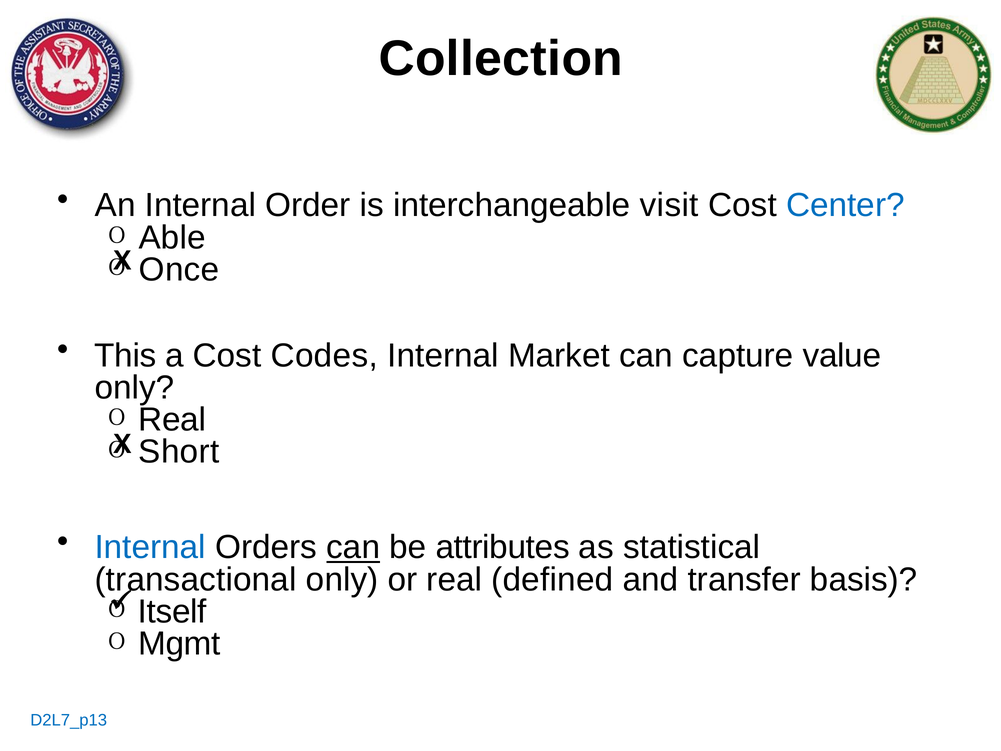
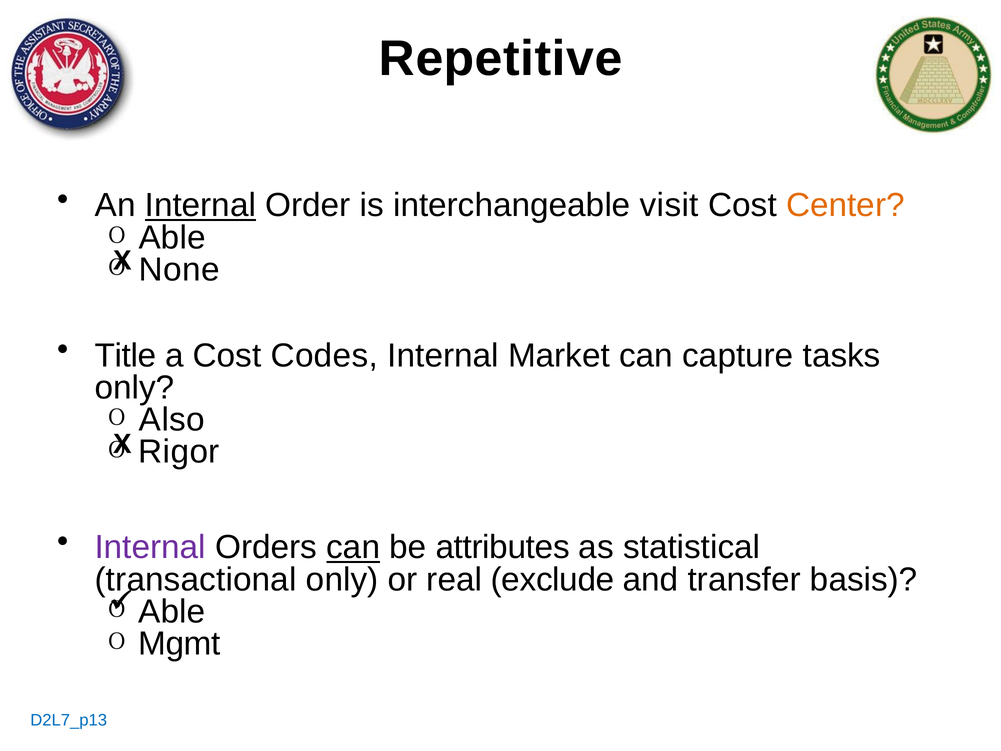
Collection: Collection -> Repetitive
Internal at (200, 205) underline: none -> present
Center colour: blue -> orange
Once: Once -> None
This: This -> Title
value: value -> tasks
Real at (172, 419): Real -> Also
Short: Short -> Rigor
Internal at (150, 547) colour: blue -> purple
defined: defined -> exclude
Itself at (172, 611): Itself -> Able
